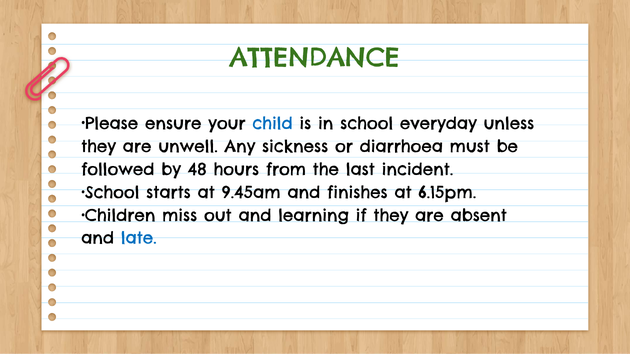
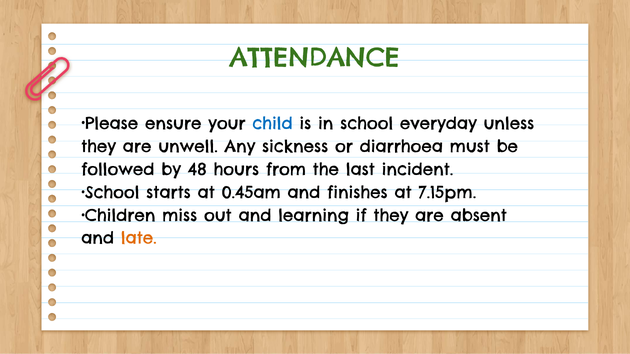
9.45am: 9.45am -> 0.45am
6.15pm: 6.15pm -> 7.15pm
late colour: blue -> orange
